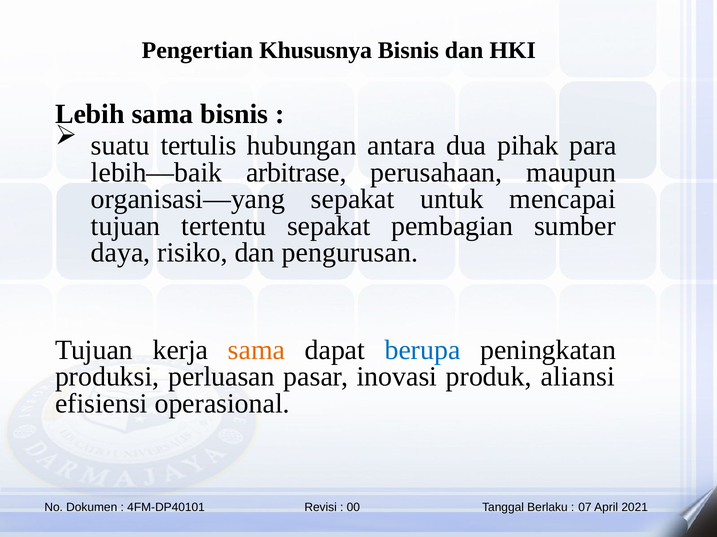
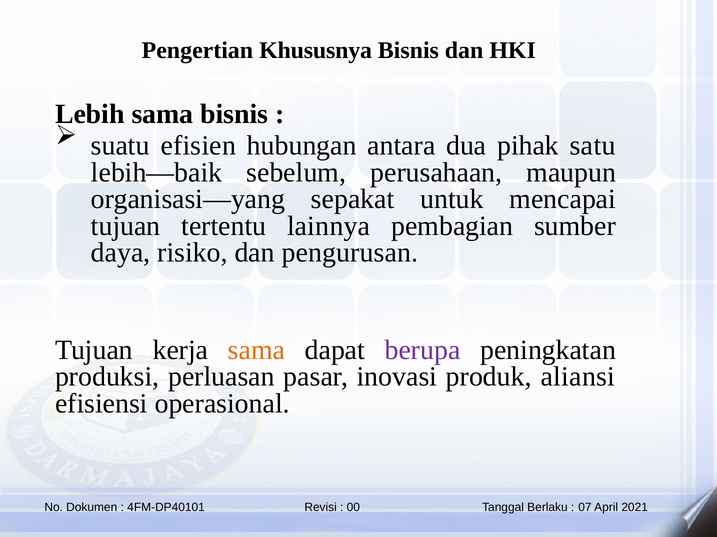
tertulis: tertulis -> efisien
para: para -> satu
arbitrase: arbitrase -> sebelum
tertentu sepakat: sepakat -> lainnya
berupa colour: blue -> purple
